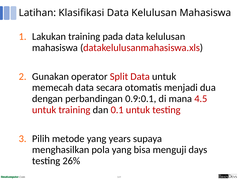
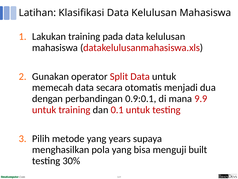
4.5: 4.5 -> 9.9
days: days -> built
26%: 26% -> 30%
